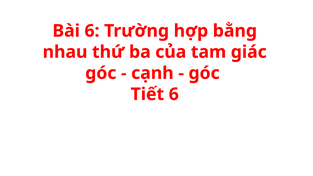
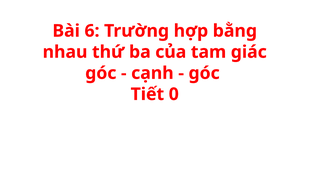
Tiết 6: 6 -> 0
